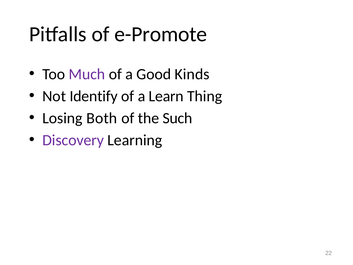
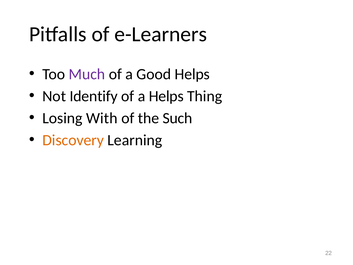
e-Promote: e-Promote -> e-Learners
Good Kinds: Kinds -> Helps
a Learn: Learn -> Helps
Both: Both -> With
Discovery colour: purple -> orange
